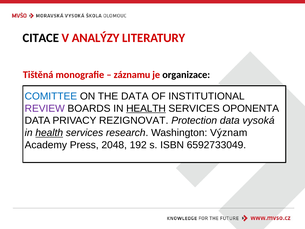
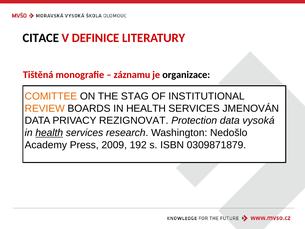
ANALÝZY: ANALÝZY -> DEFINICE
COMITTEE colour: blue -> orange
THE DATA: DATA -> STAG
REVIEW colour: purple -> orange
HEALTH at (146, 108) underline: present -> none
OPONENTA: OPONENTA -> JMENOVÁN
Význam: Význam -> Nedošlo
2048: 2048 -> 2009
6592733049: 6592733049 -> 0309871879
